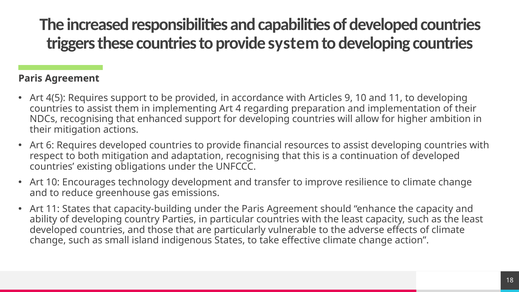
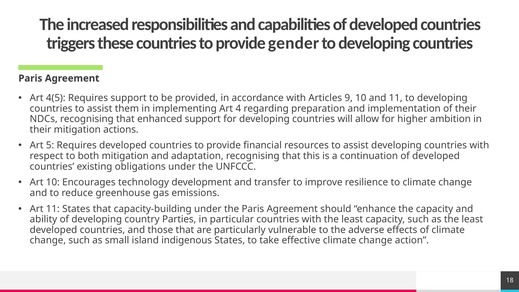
system: system -> gender
6: 6 -> 5
